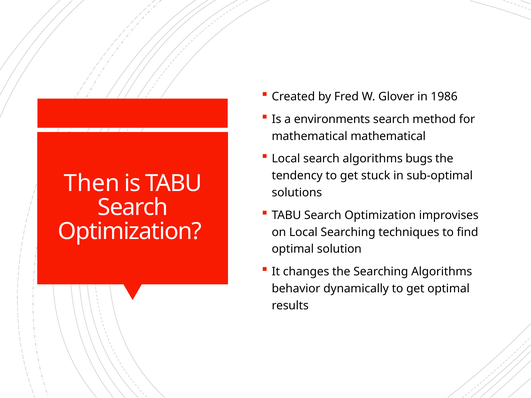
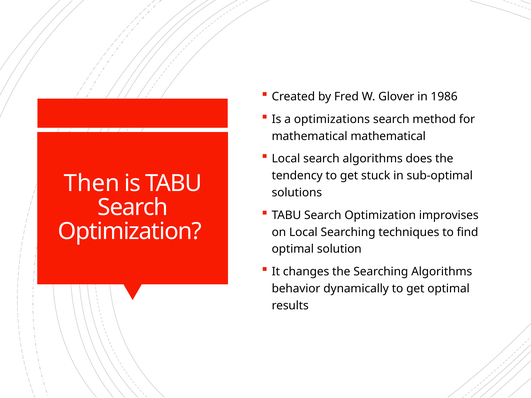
environments: environments -> optimizations
bugs: bugs -> does
